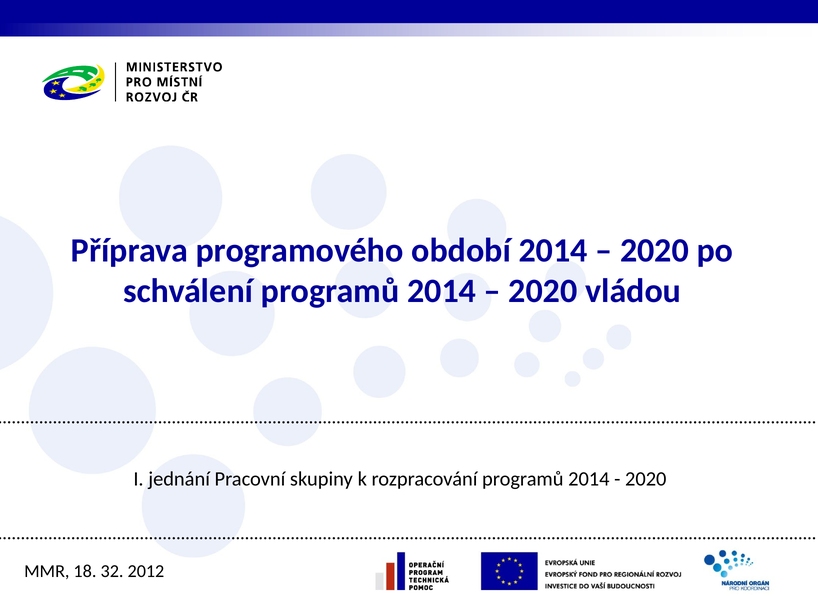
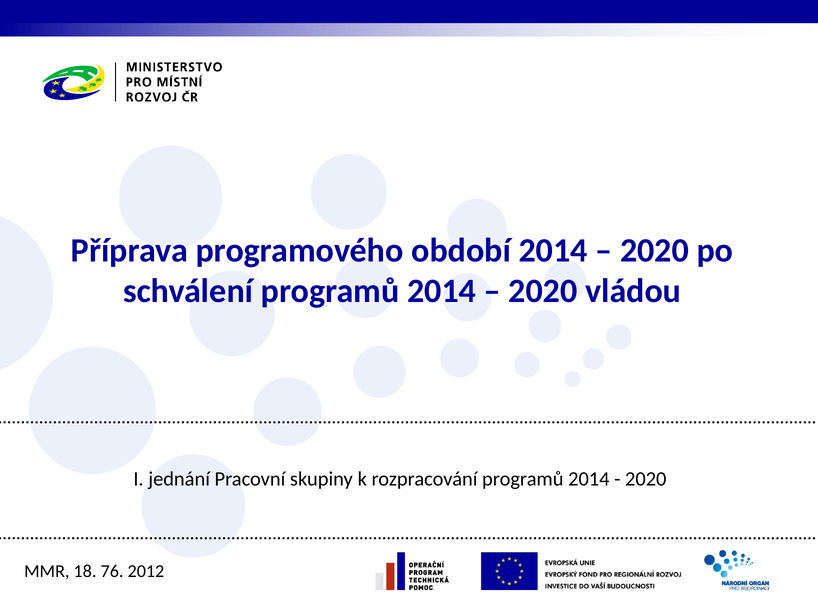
32: 32 -> 76
